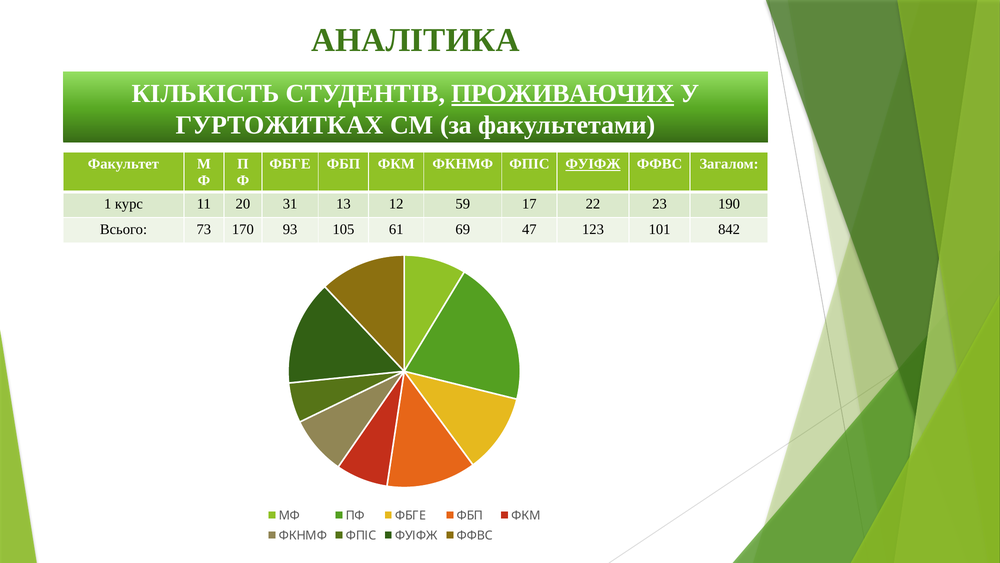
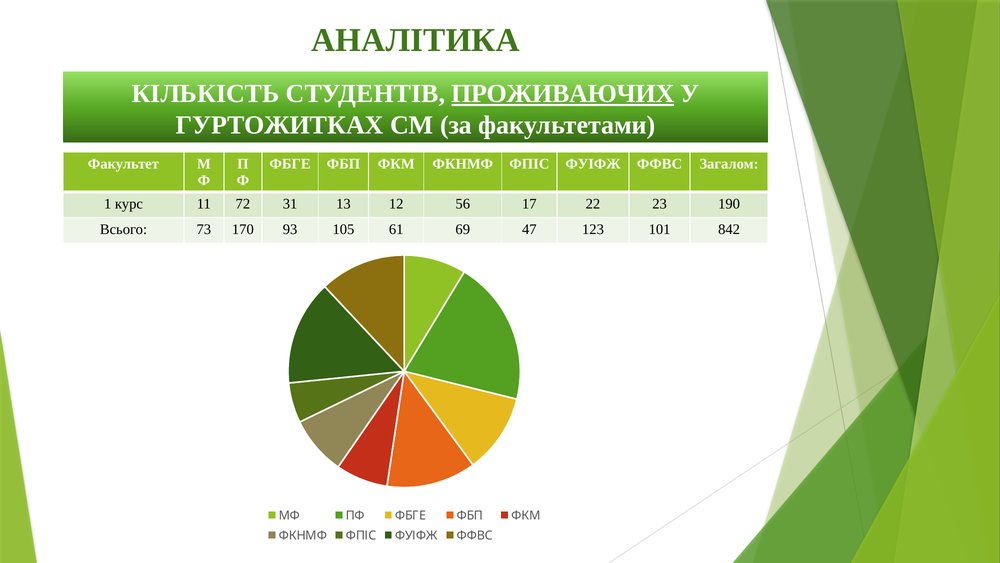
ФУІФЖ at (593, 164) underline: present -> none
20: 20 -> 72
59: 59 -> 56
